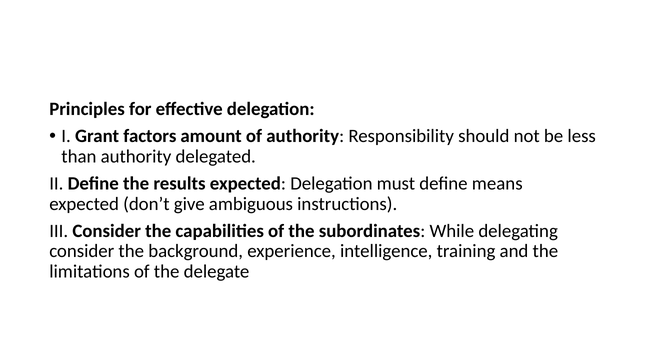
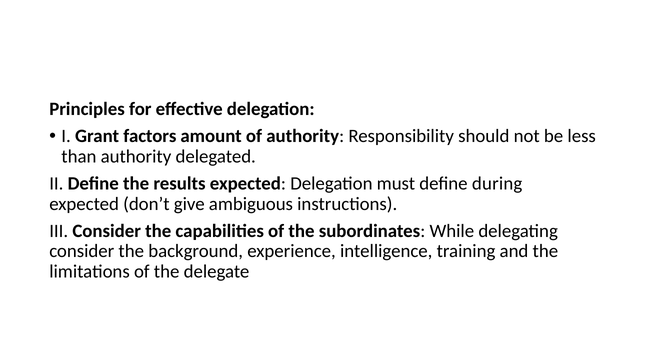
means: means -> during
